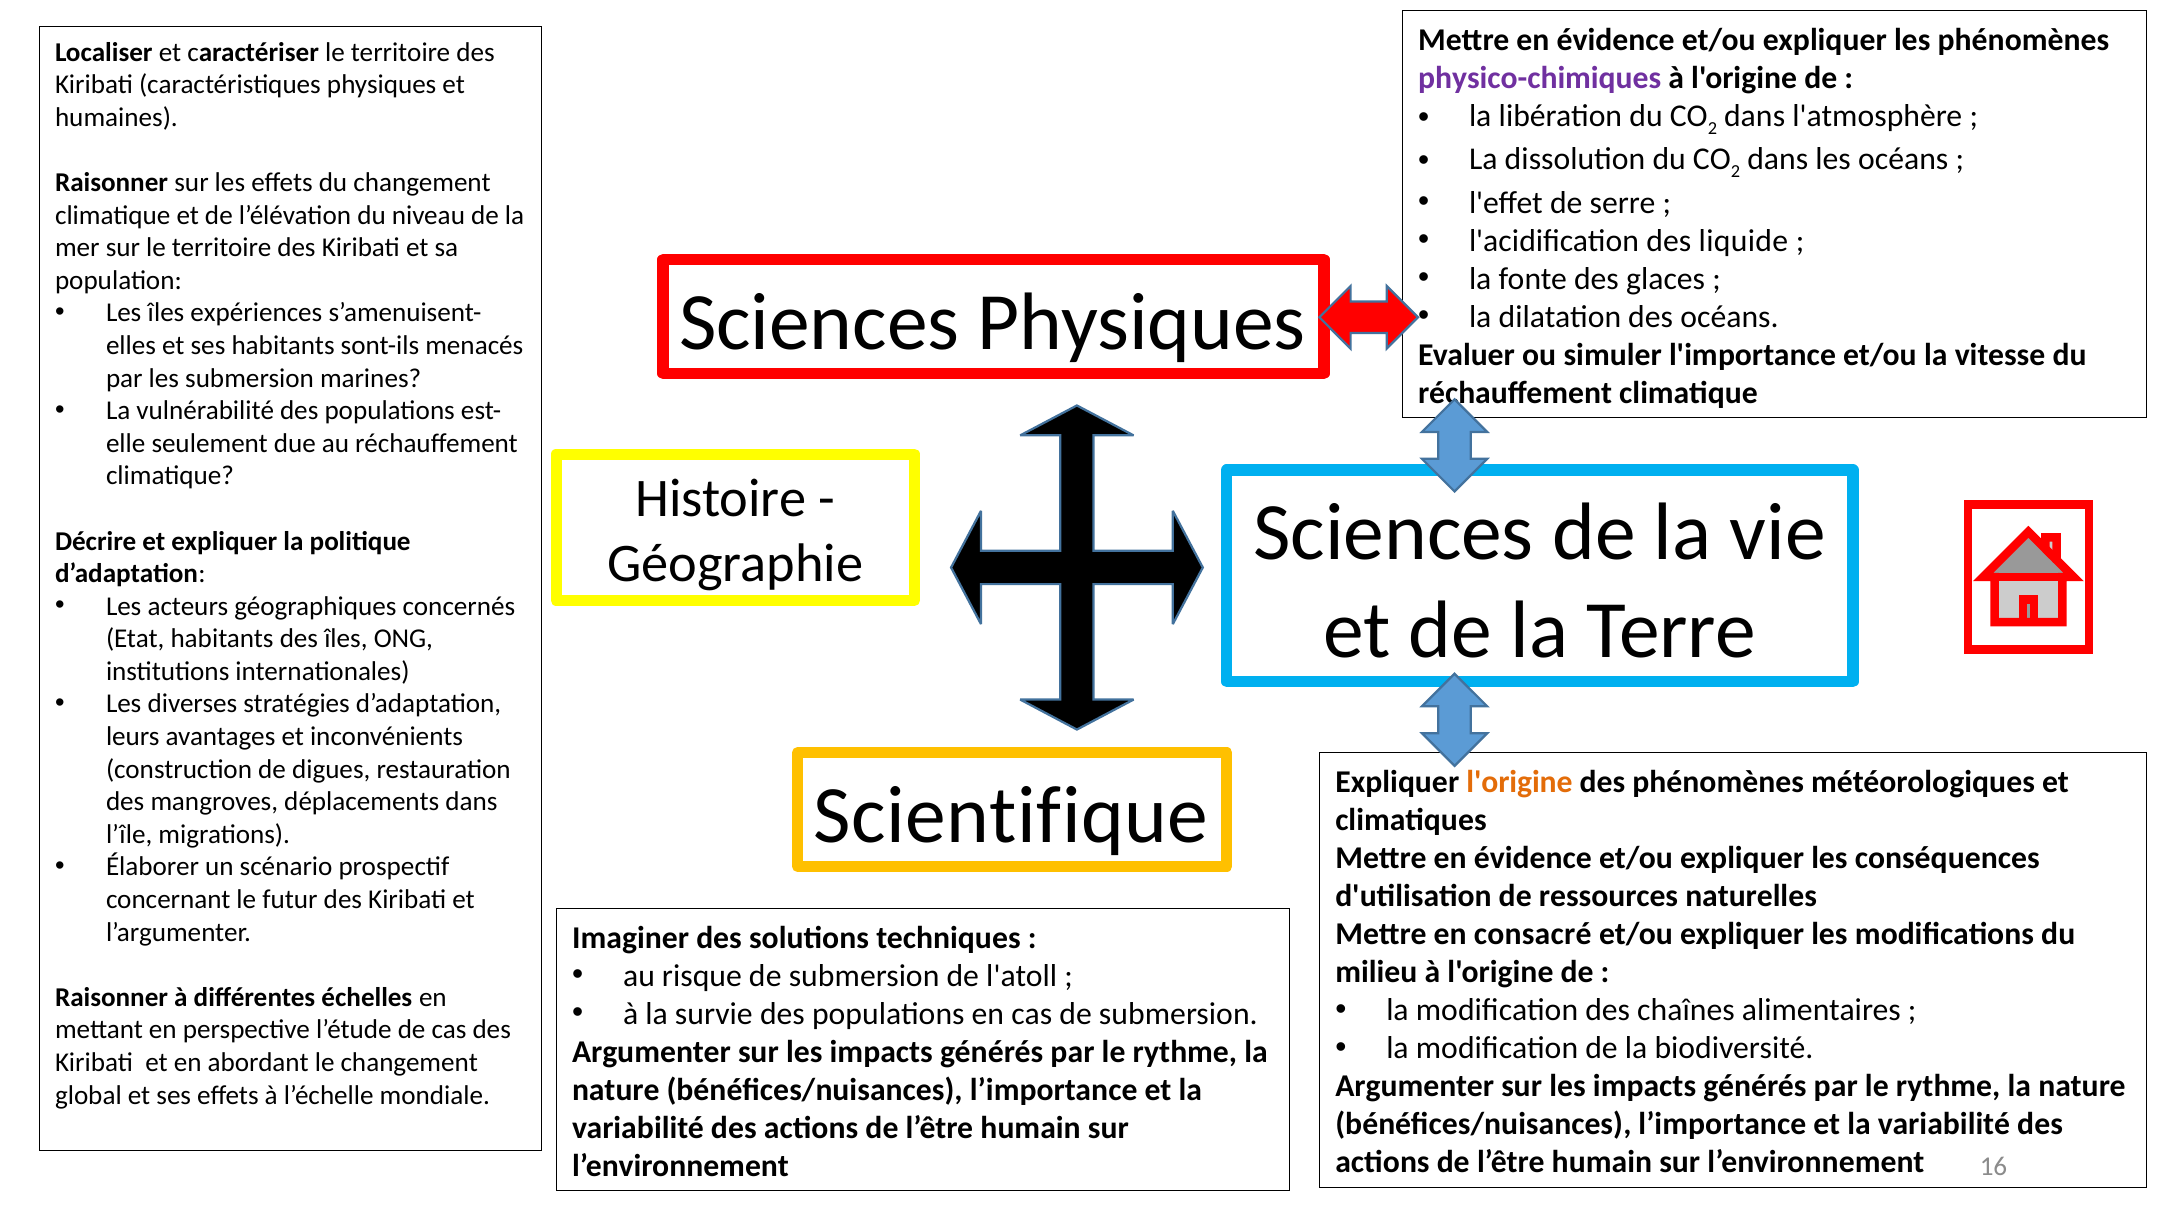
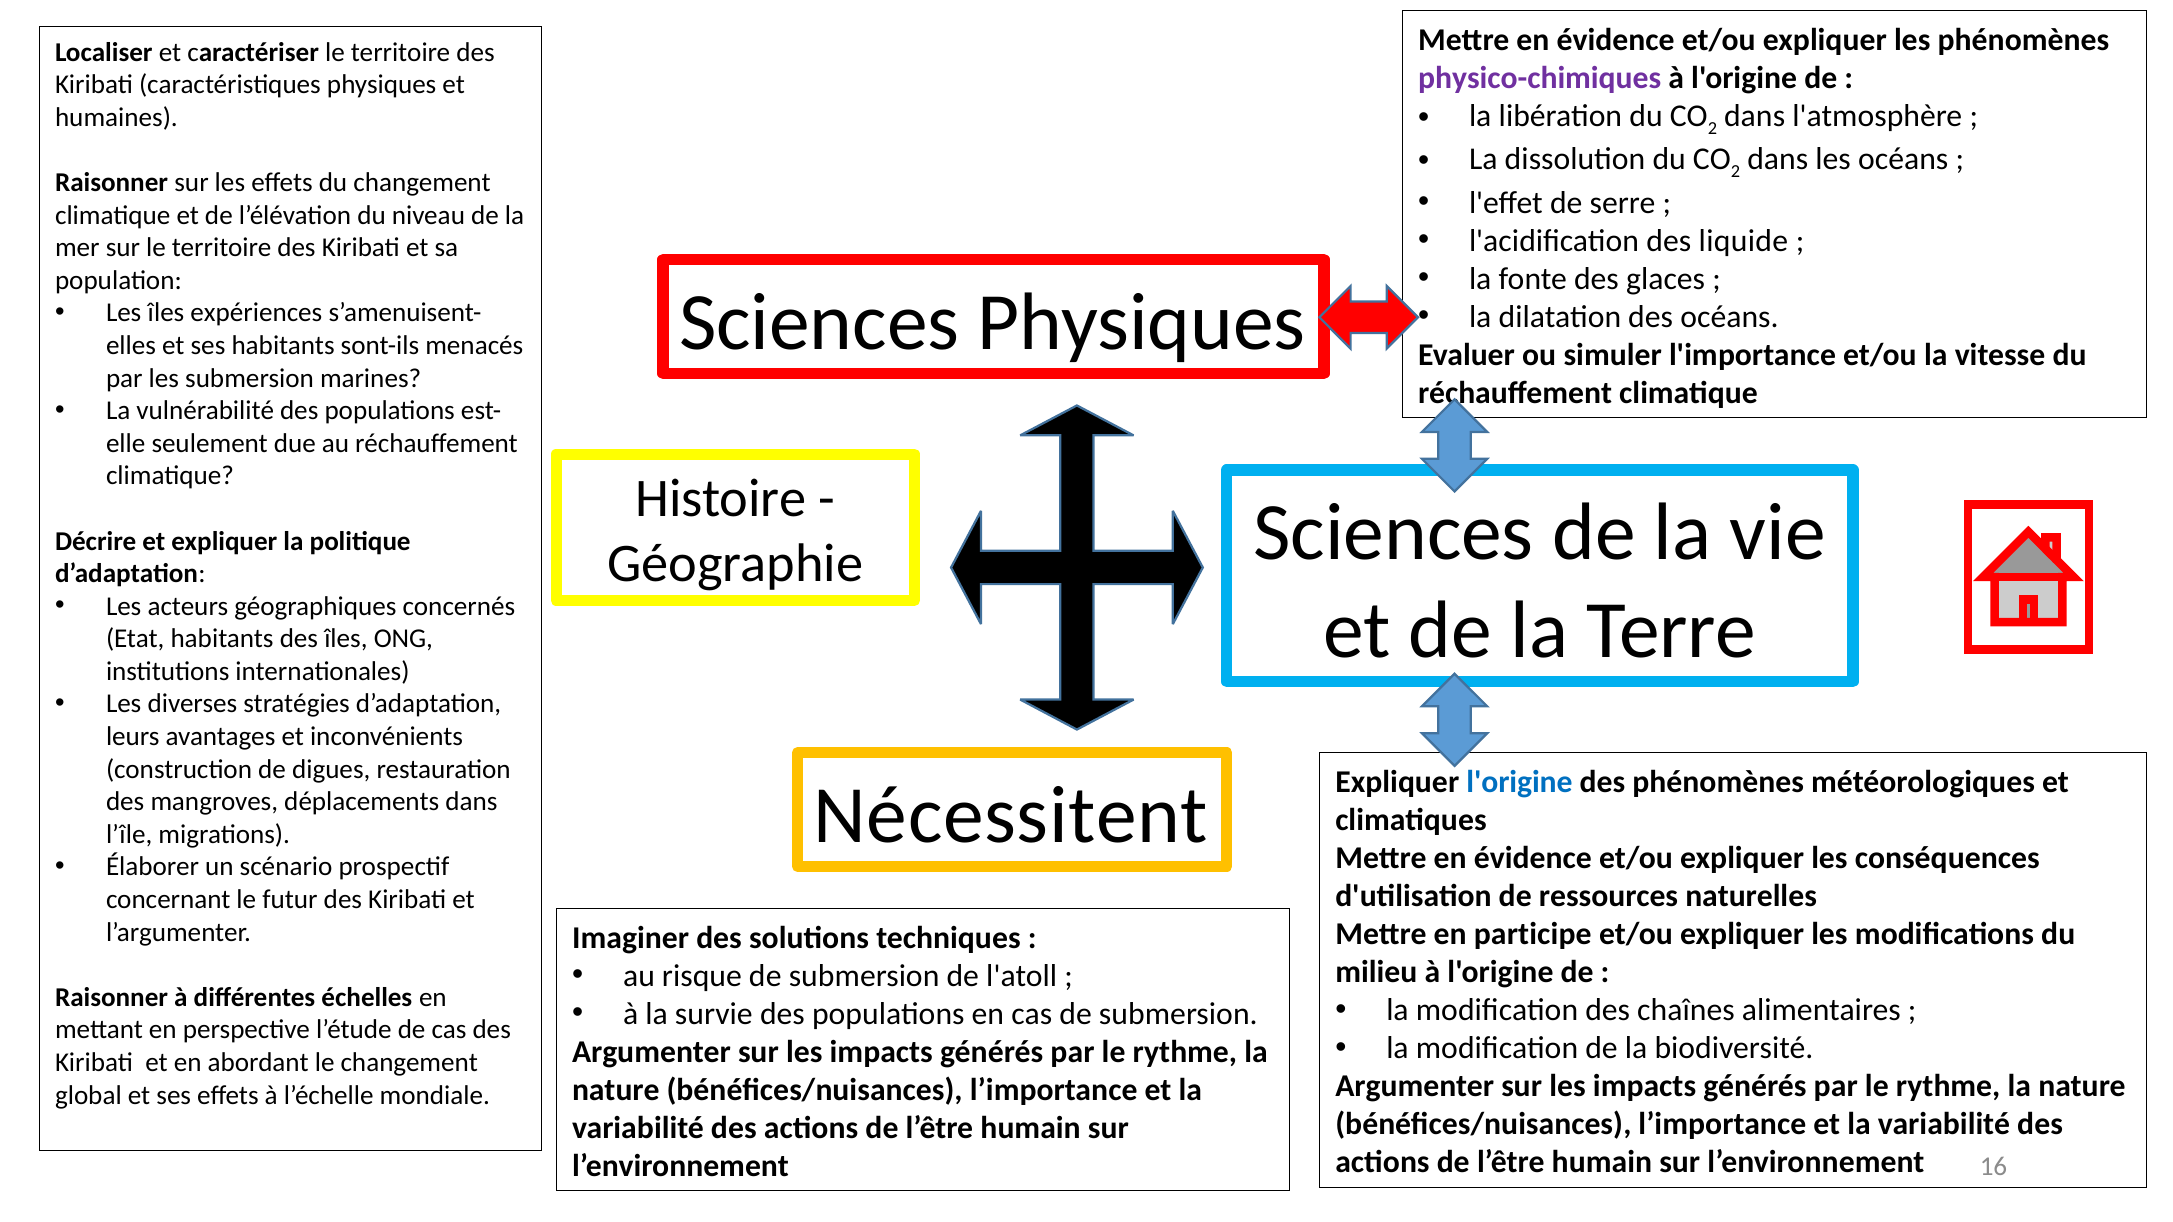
l'origine at (1519, 782) colour: orange -> blue
Scientifique: Scientifique -> Nécessitent
consacré: consacré -> participe
